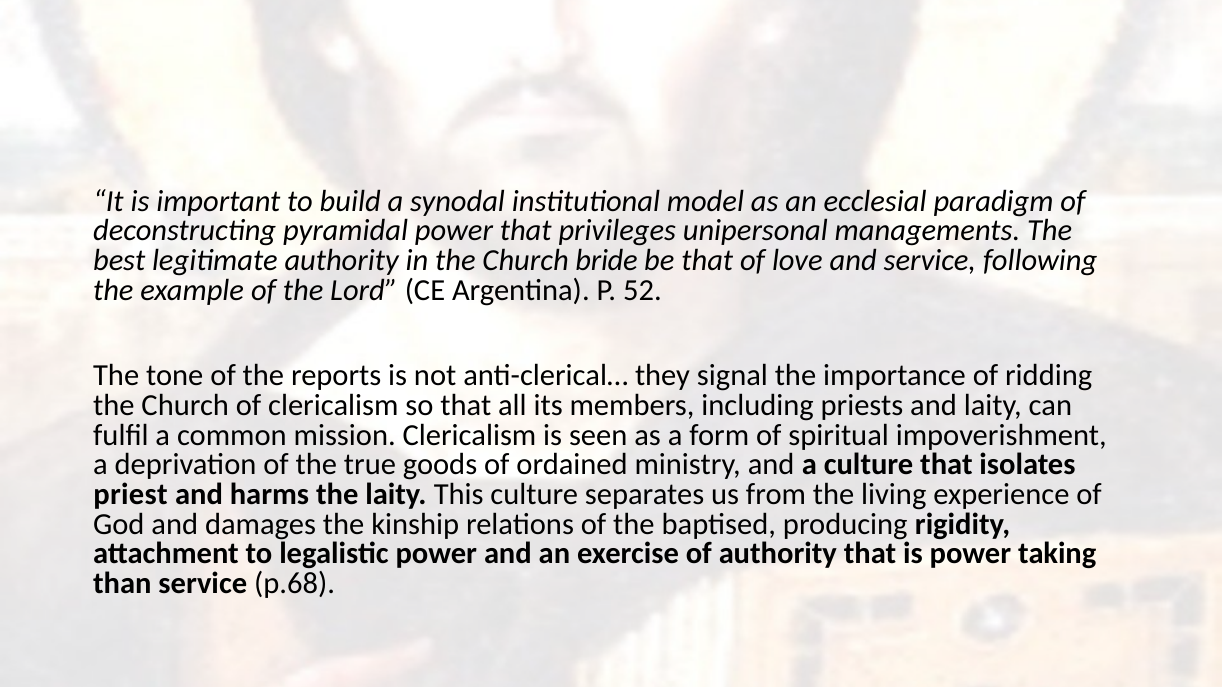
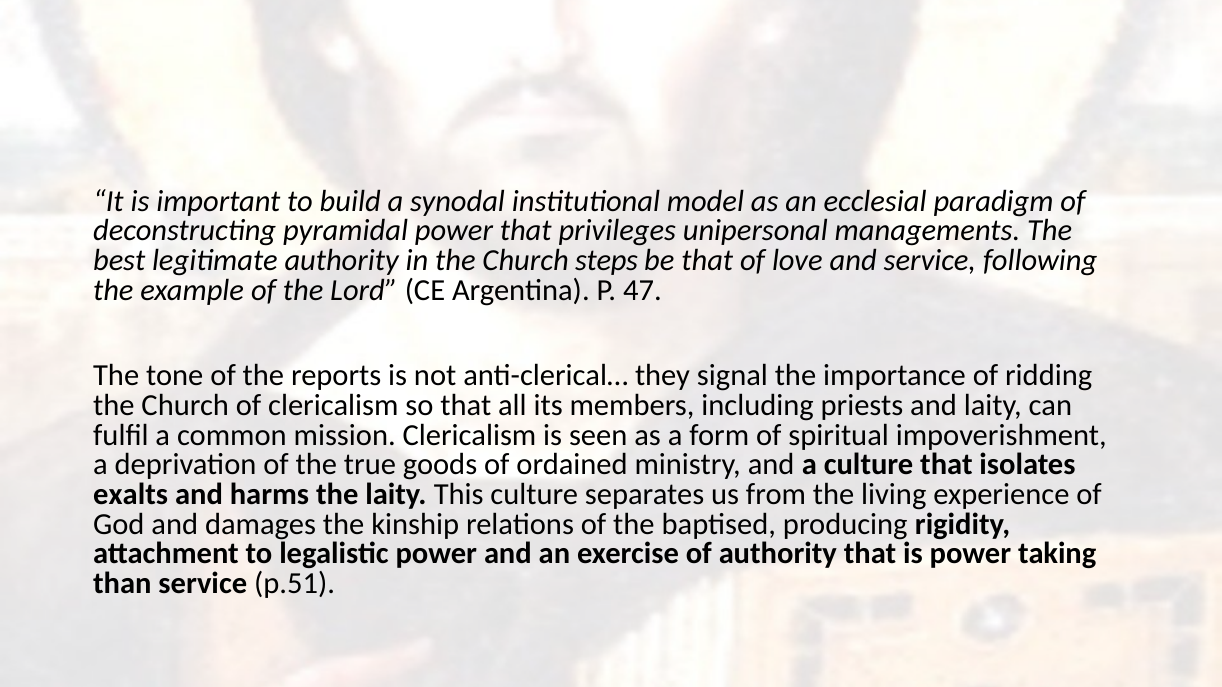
bride: bride -> steps
52: 52 -> 47
priest: priest -> exalts
p.68: p.68 -> p.51
